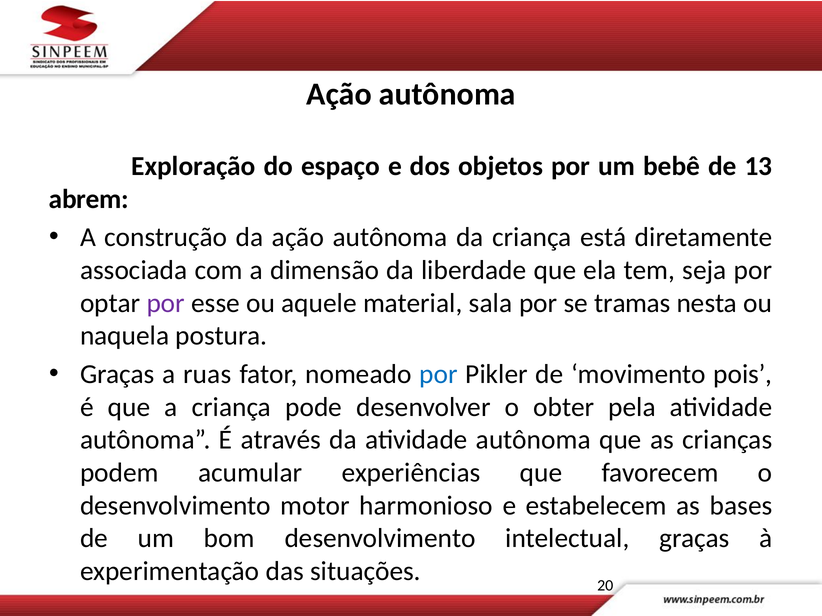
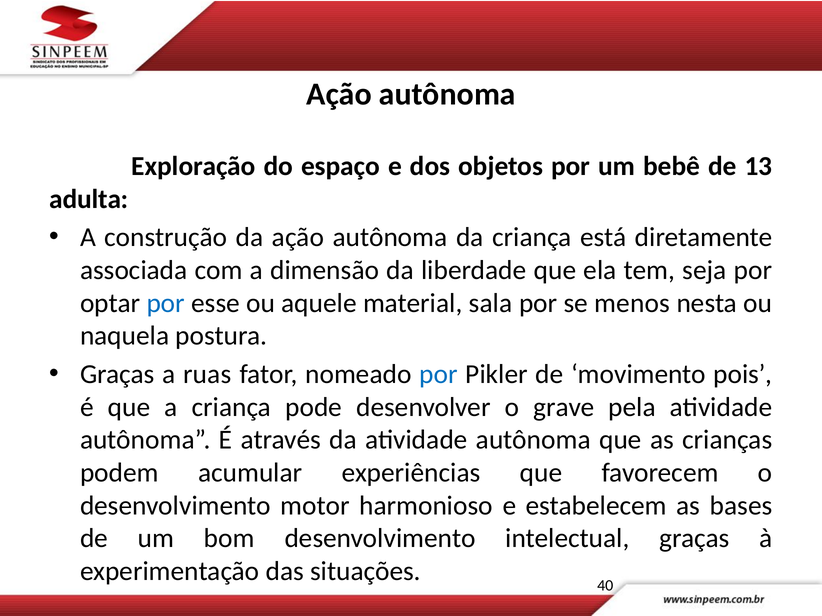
abrem: abrem -> adulta
por at (166, 303) colour: purple -> blue
tramas: tramas -> menos
obter: obter -> grave
20: 20 -> 40
